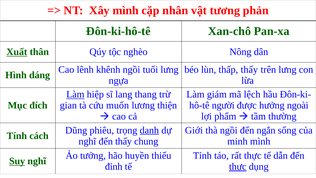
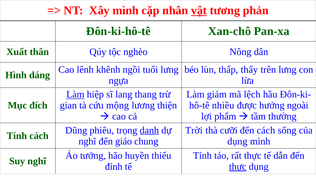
vật underline: none -> present
Xuất underline: present -> none
muốn: muốn -> mộng
người: người -> nhiều
Giới: Giới -> Trời
thà ngồi: ngồi -> cưỡi
đến ngắn: ngắn -> cách
đến thấy: thấy -> giáo
minh at (237, 141): minh -> dụng
Suy underline: present -> none
